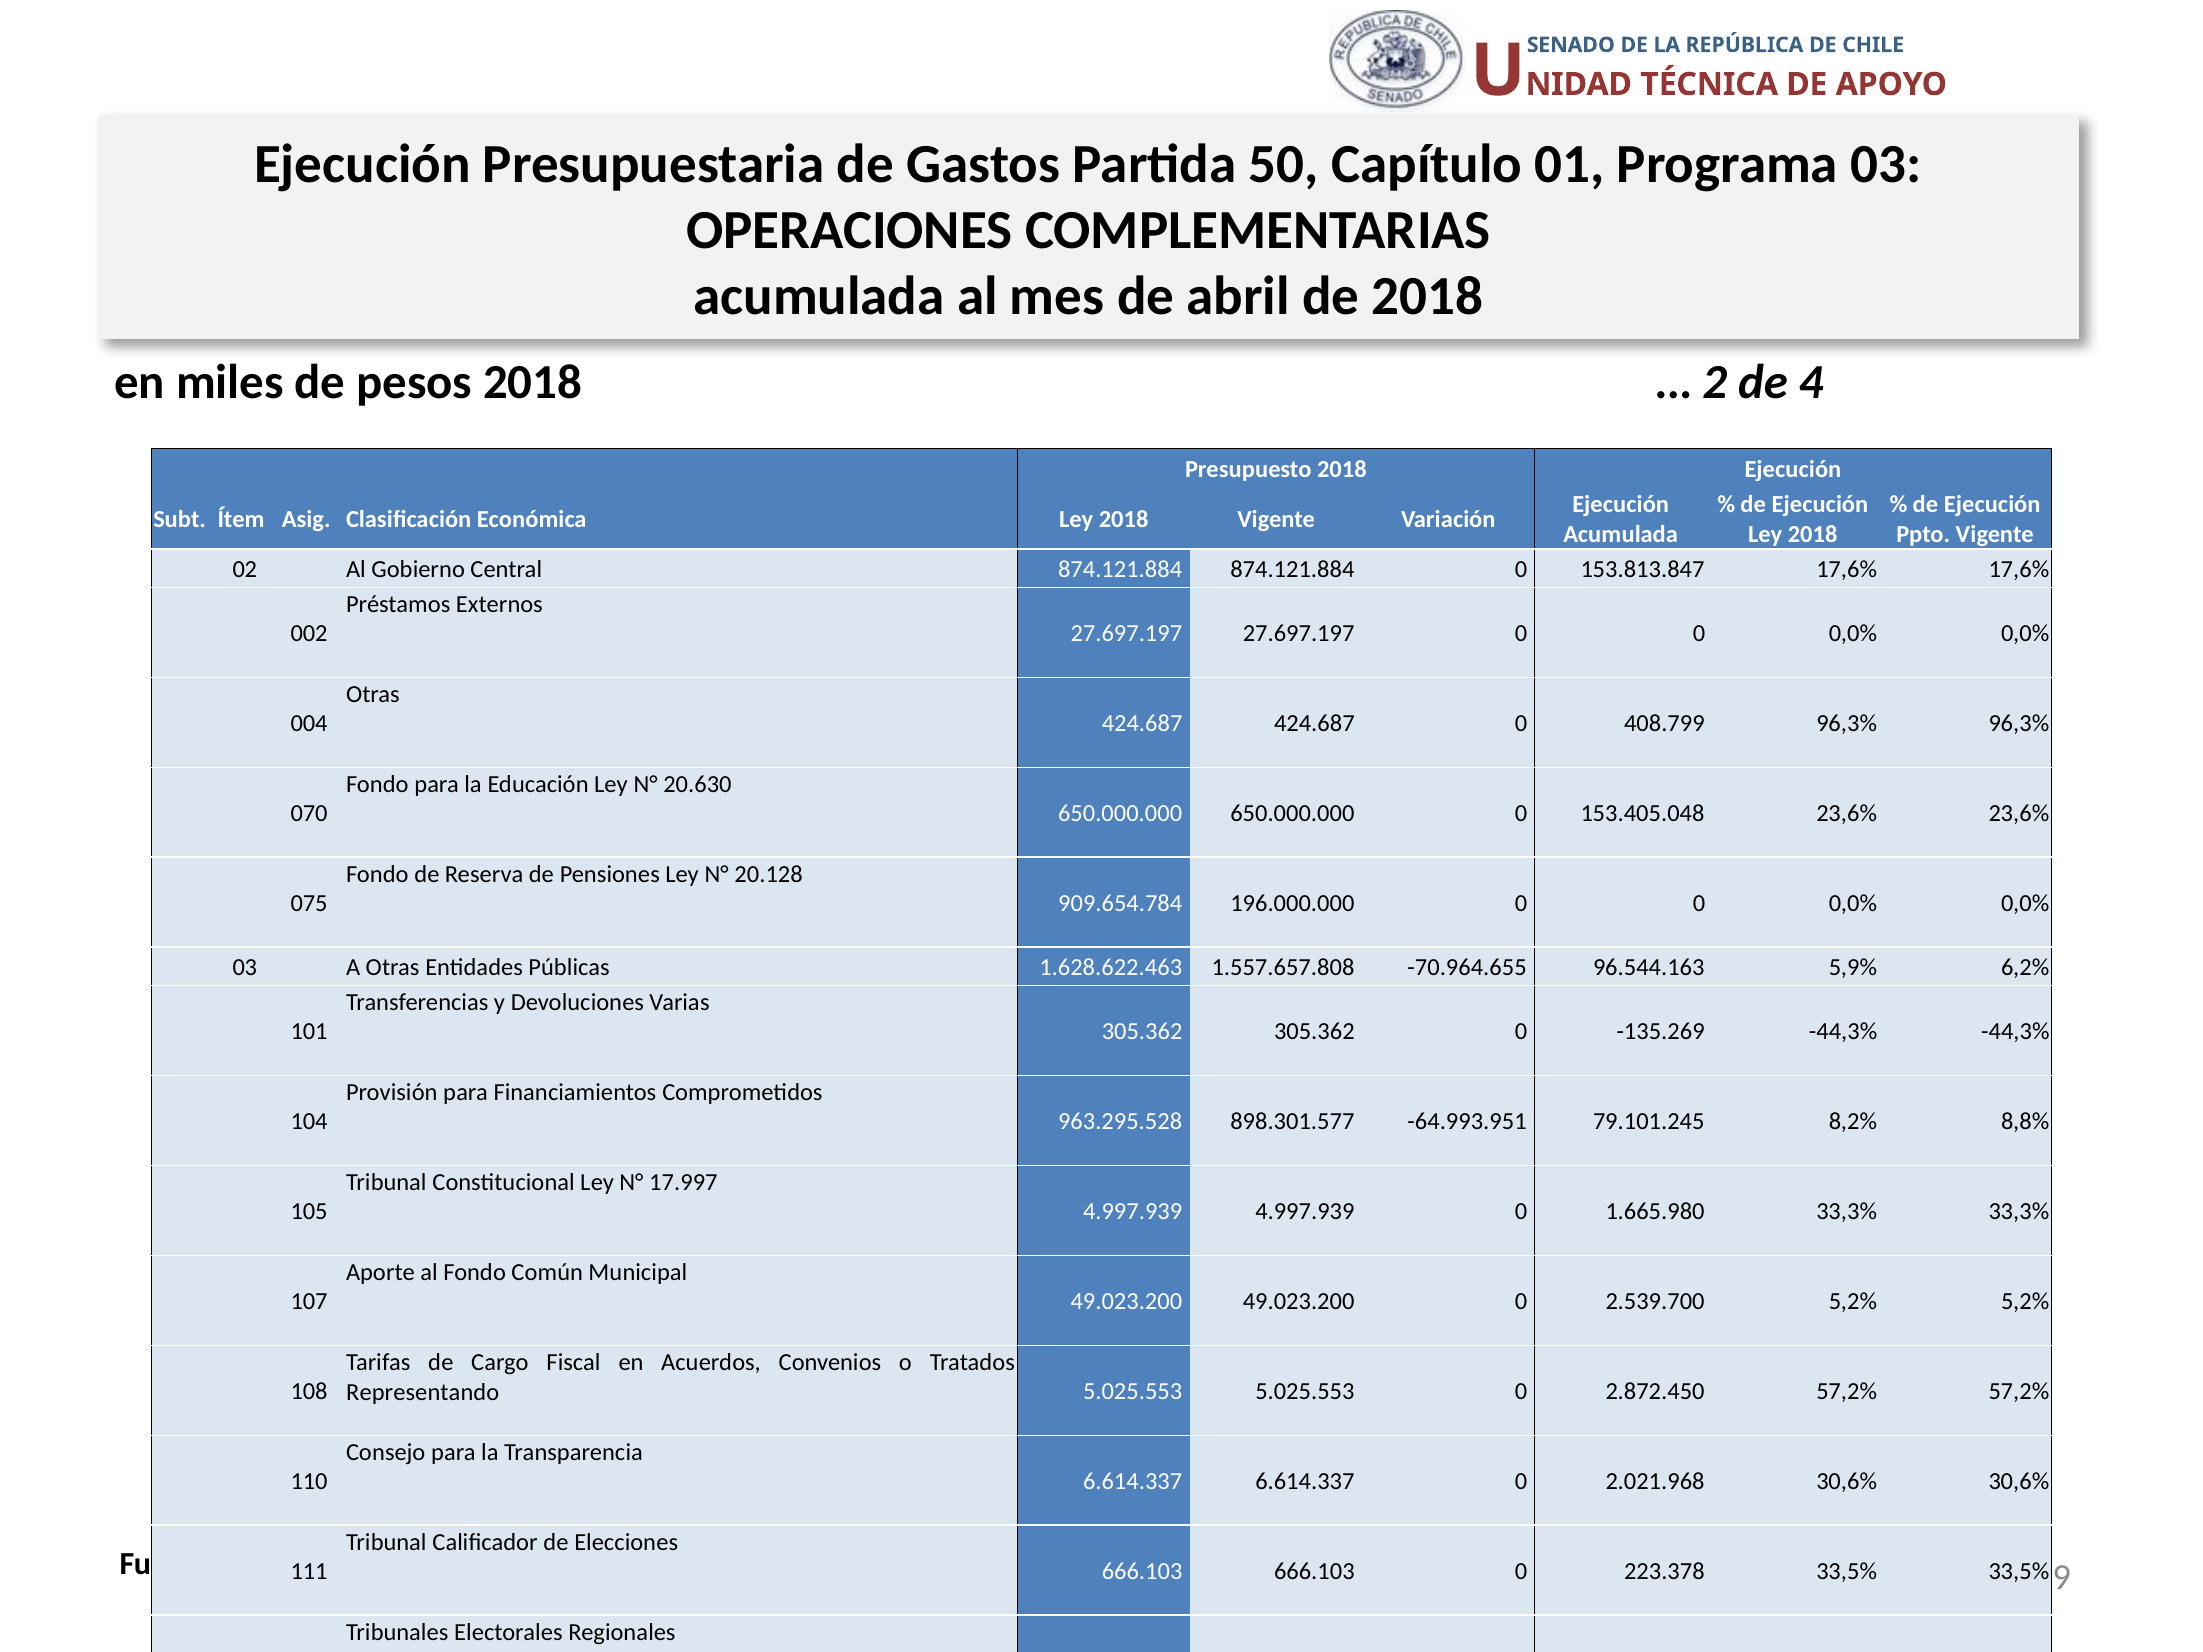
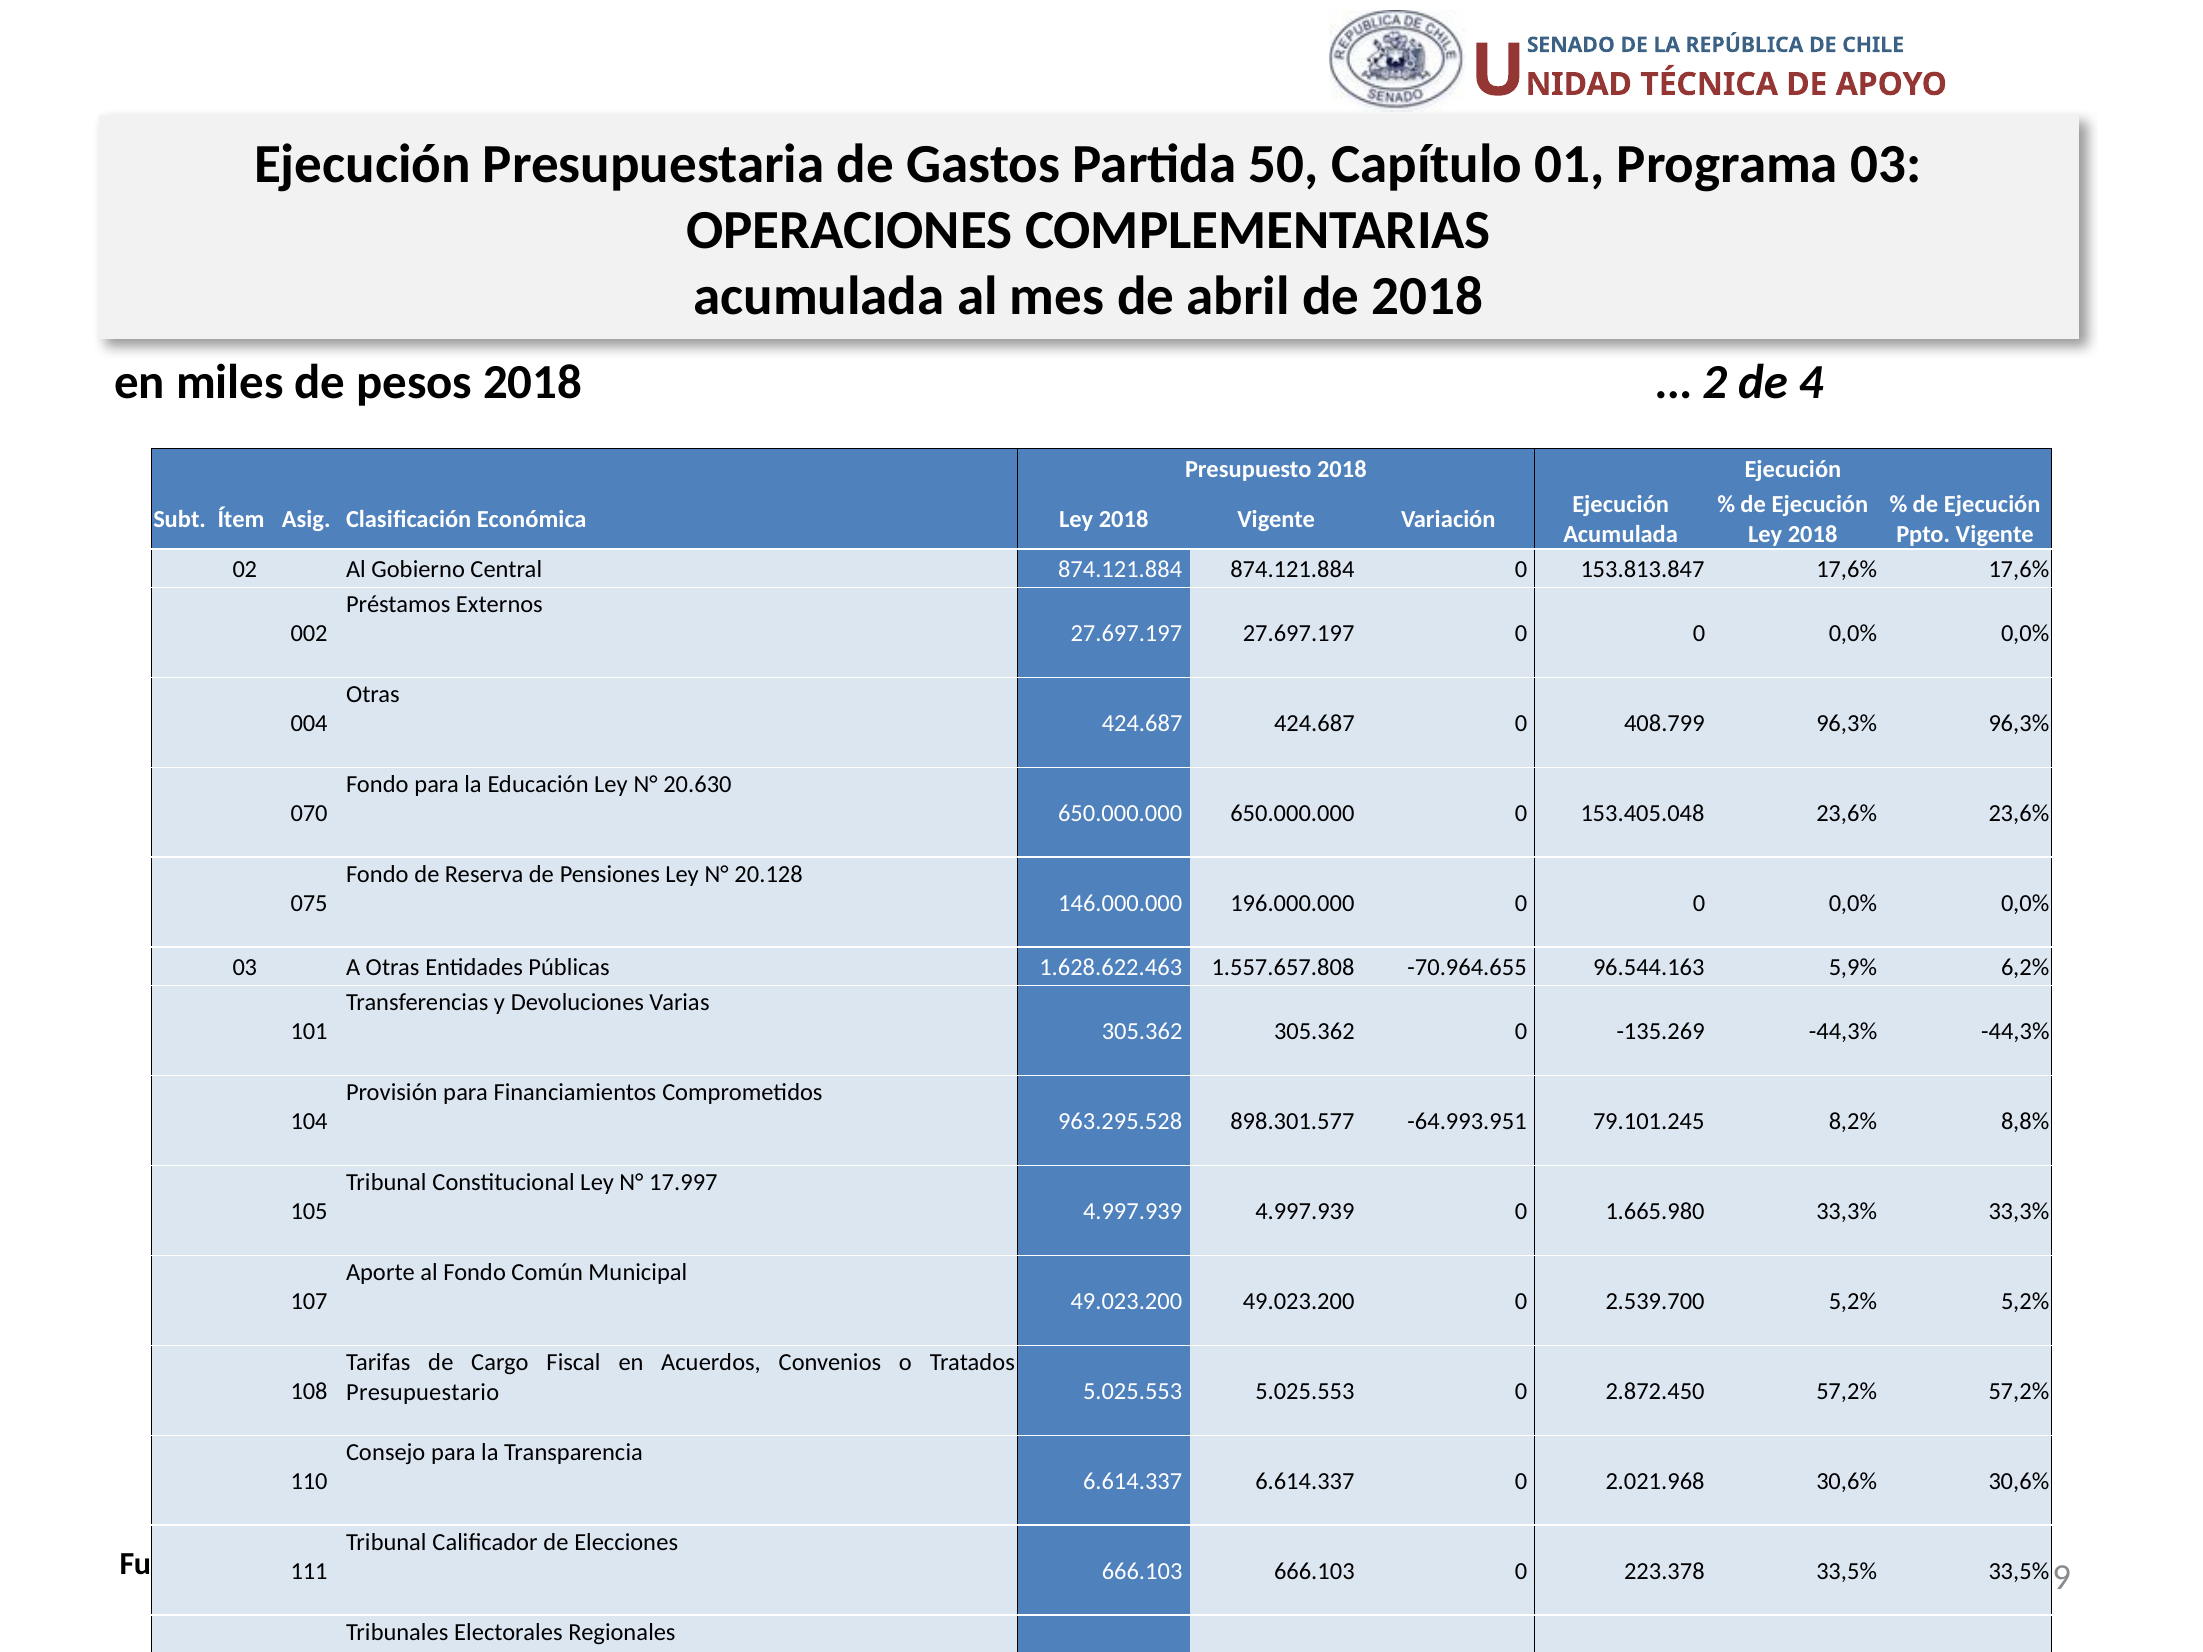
909.654.784: 909.654.784 -> 146.000.000
Representando at (423, 1393): Representando -> Presupuestario
